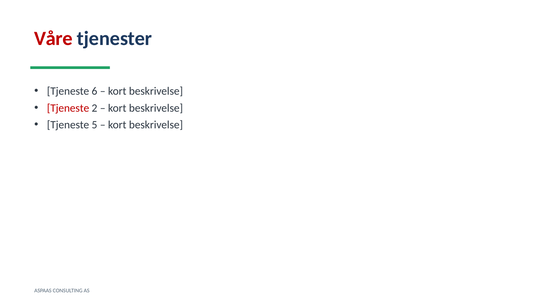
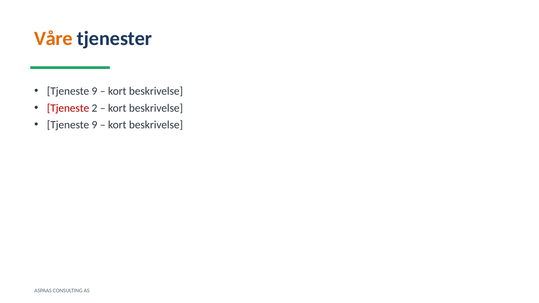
Våre colour: red -> orange
6 at (94, 91): 6 -> 9
5 at (94, 125): 5 -> 9
